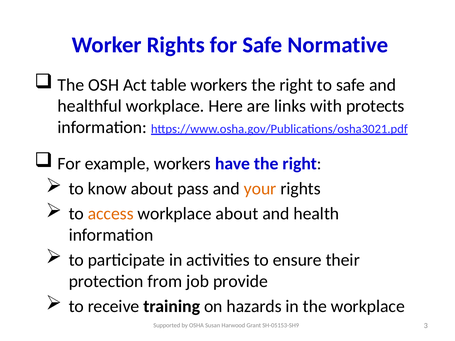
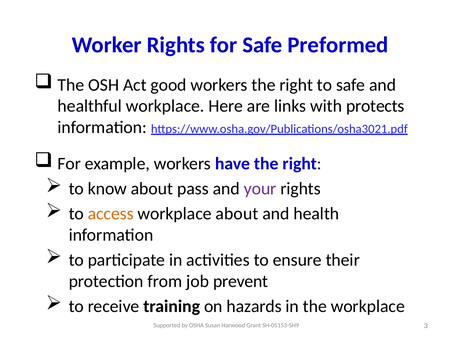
Normative: Normative -> Preformed
table: table -> good
your colour: orange -> purple
provide: provide -> prevent
